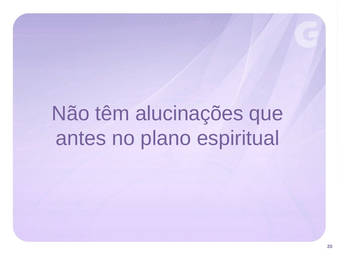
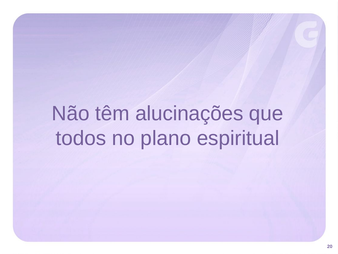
antes: antes -> todos
